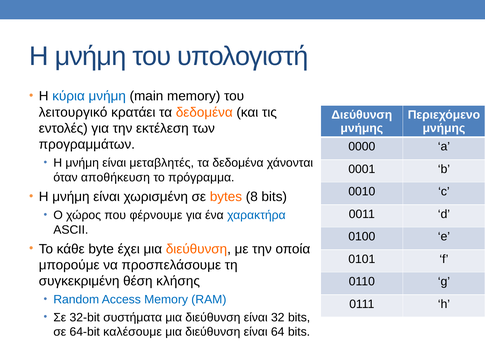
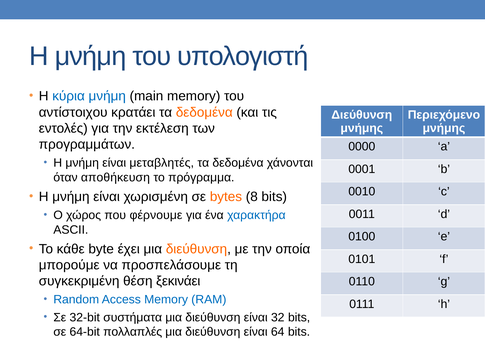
λειτουργικό: λειτουργικό -> αντίστοιχου
κλήσης: κλήσης -> ξεκινάει
καλέσουμε: καλέσουμε -> πολλαπλές
